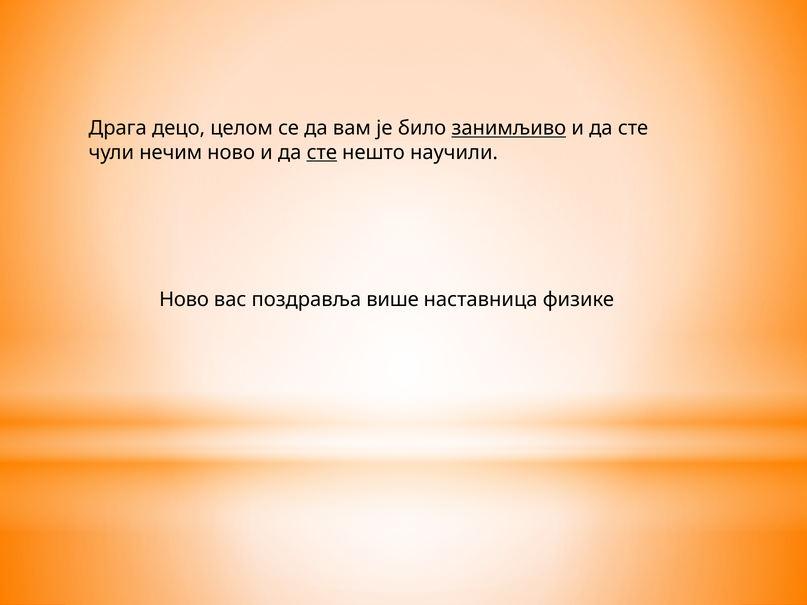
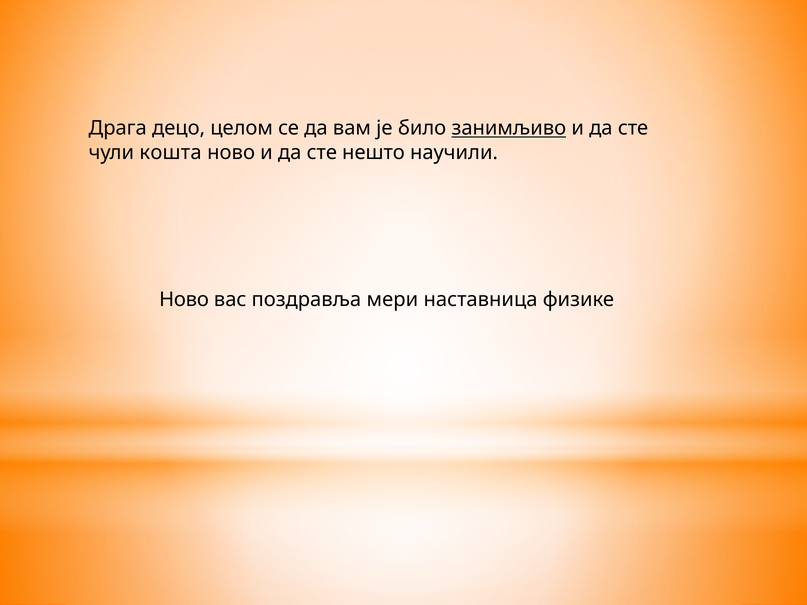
нечим: нечим -> кошта
сте at (322, 153) underline: present -> none
више: више -> мери
